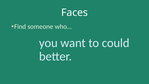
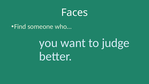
could: could -> judge
